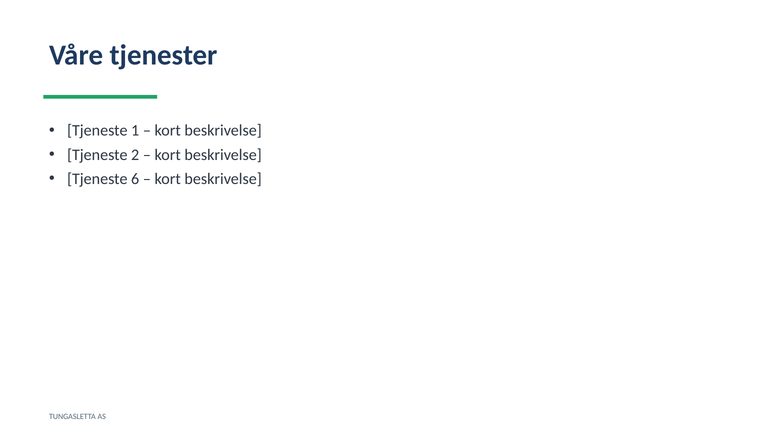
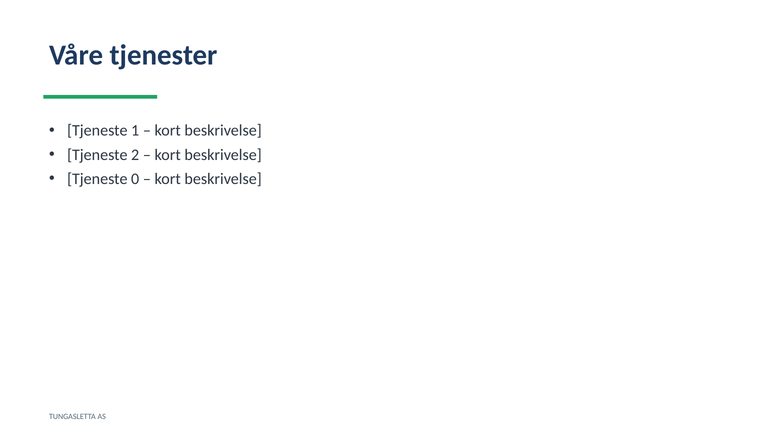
6: 6 -> 0
